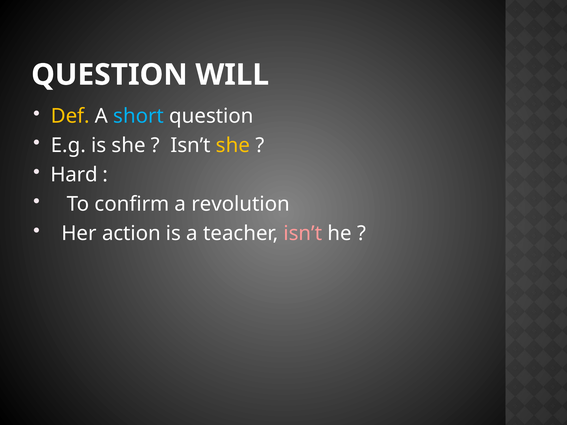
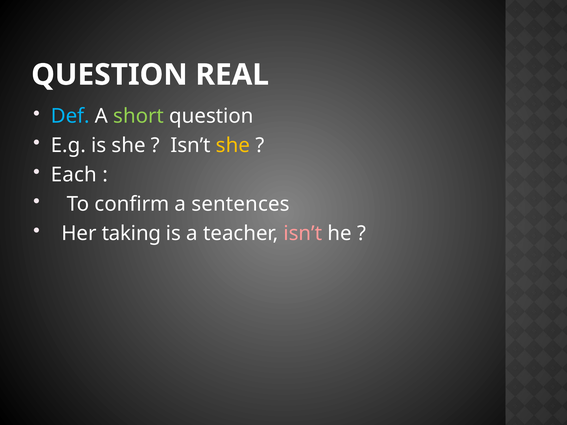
WILL: WILL -> REAL
Def colour: yellow -> light blue
short colour: light blue -> light green
Hard: Hard -> Each
revolution: revolution -> sentences
action: action -> taking
